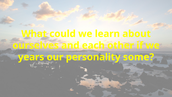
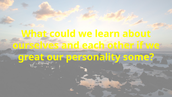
years: years -> great
